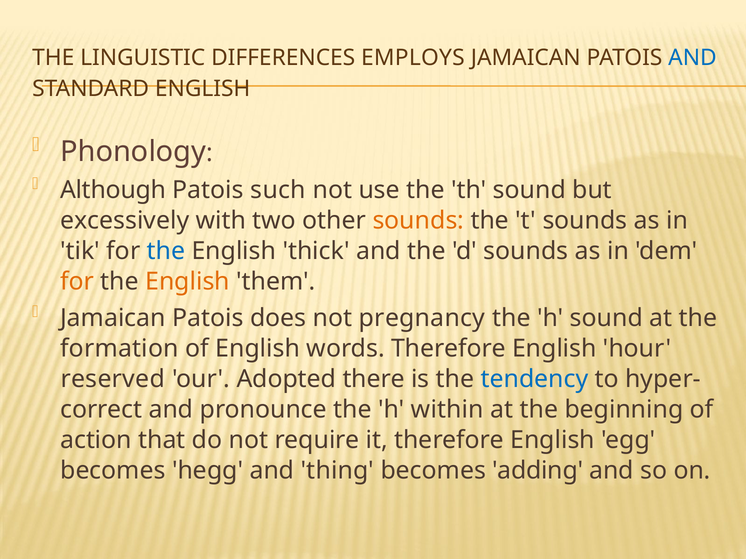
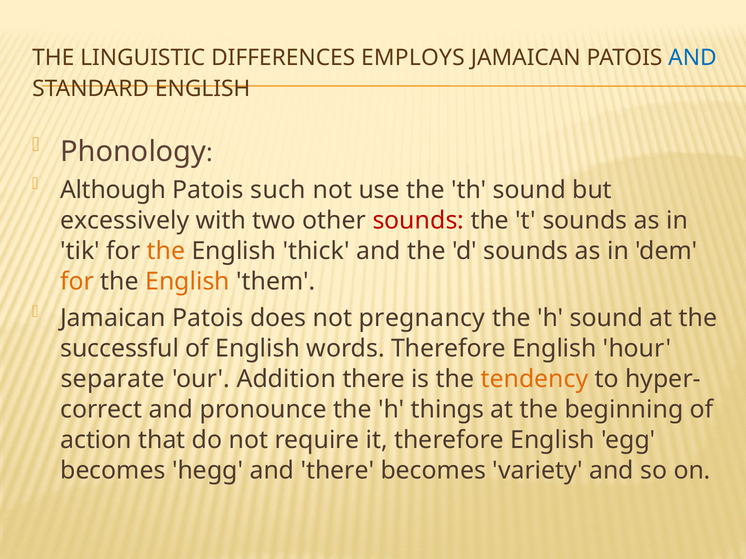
sounds at (418, 221) colour: orange -> red
the at (166, 251) colour: blue -> orange
formation: formation -> successful
reserved: reserved -> separate
Adopted: Adopted -> Addition
tendency colour: blue -> orange
within: within -> things
and thing: thing -> there
adding: adding -> variety
